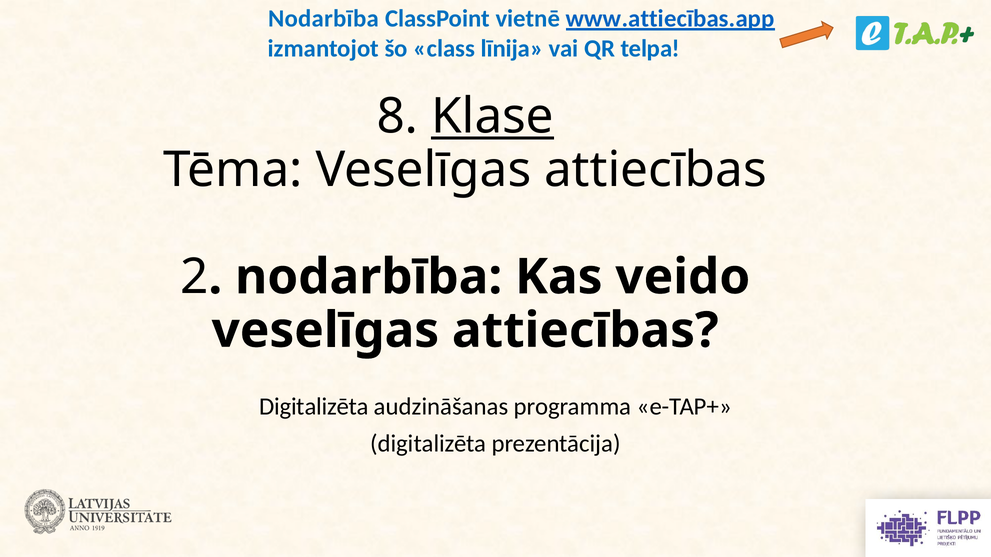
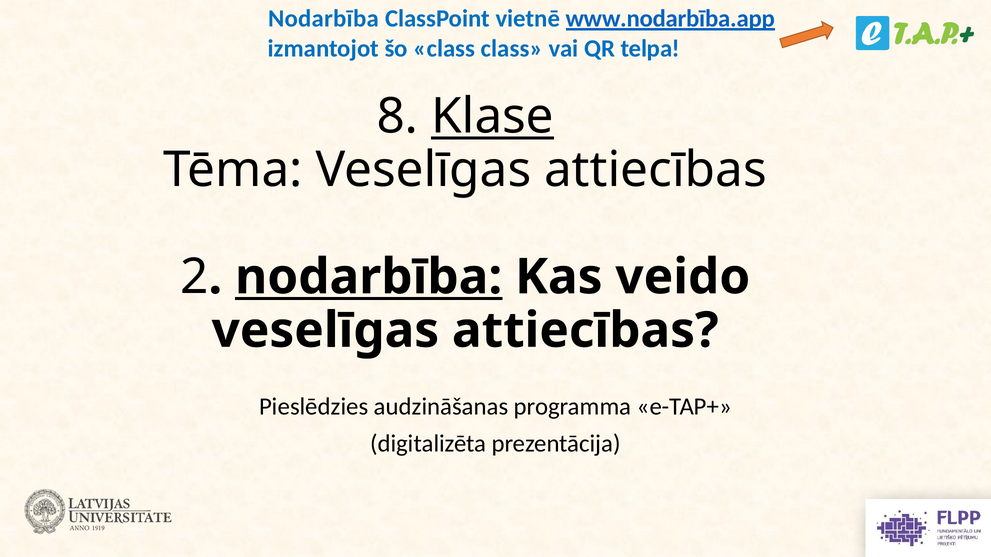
www.attiecības.app: www.attiecības.app -> www.nodarbība.app
class līnija: līnija -> class
nodarbība at (369, 277) underline: none -> present
Digitalizēta at (314, 407): Digitalizēta -> Pieslēdzies
